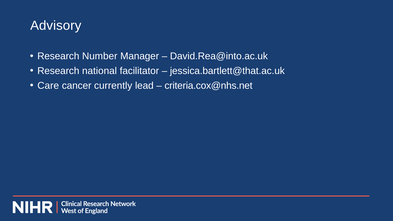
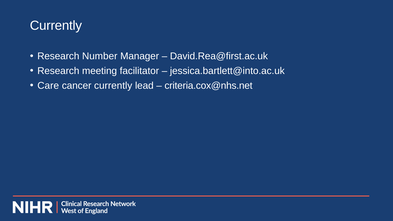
Advisory at (56, 26): Advisory -> Currently
David.Rea@into.ac.uk: David.Rea@into.ac.uk -> David.Rea@first.ac.uk
national: national -> meeting
jessica.bartlett@that.ac.uk: jessica.bartlett@that.ac.uk -> jessica.bartlett@into.ac.uk
